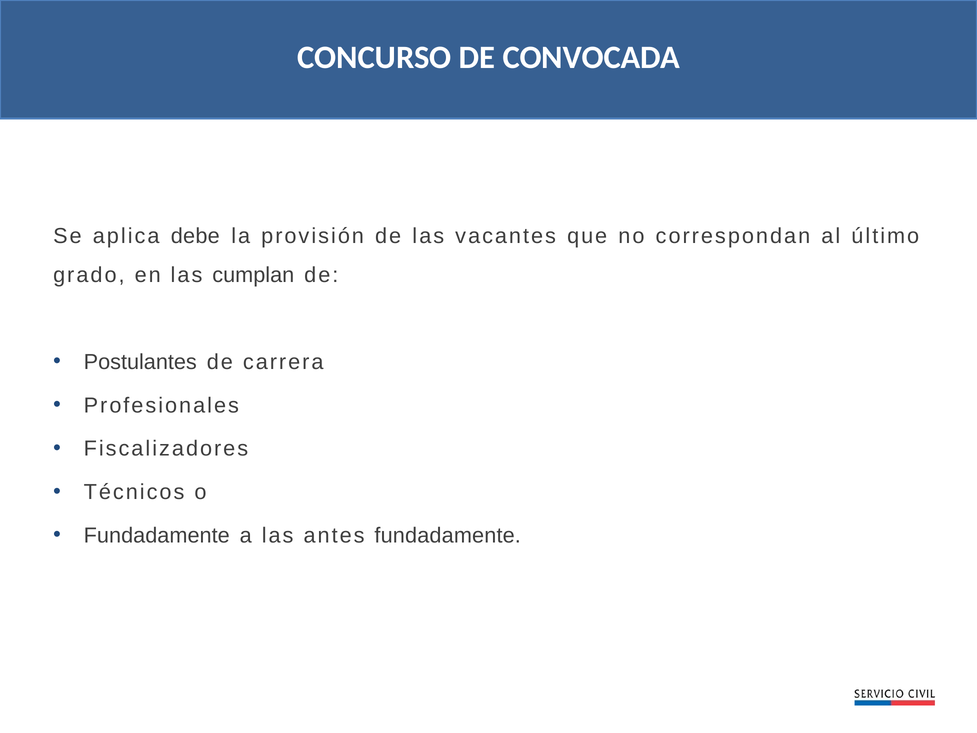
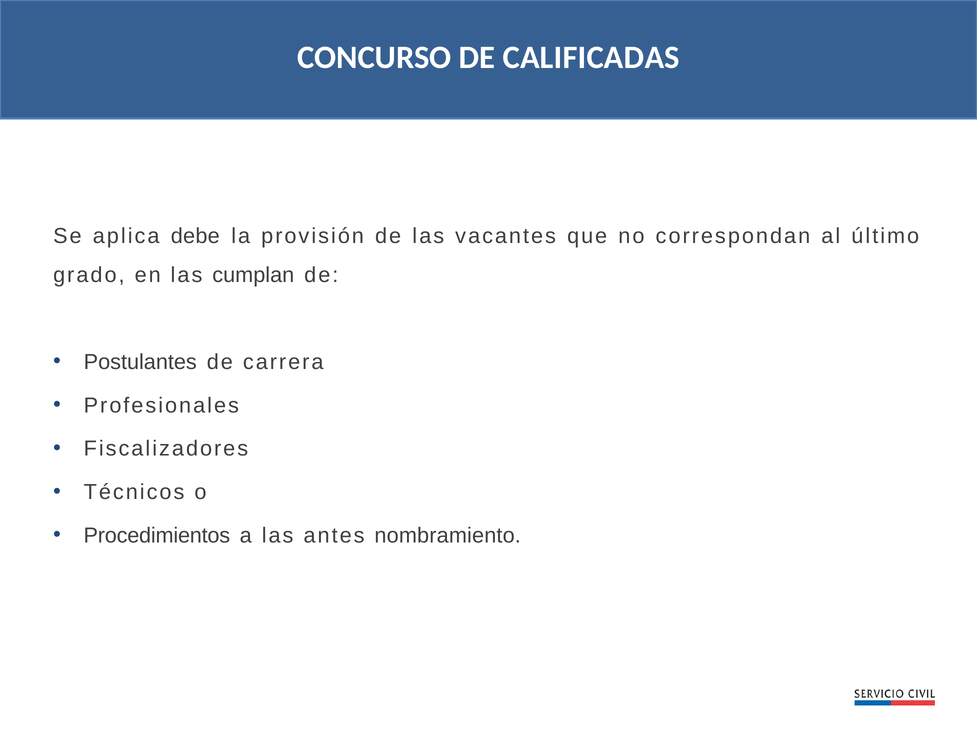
CONVOCADA: CONVOCADA -> CALIFICADAS
Fundadamente at (157, 535): Fundadamente -> Procedimientos
antes fundadamente: fundadamente -> nombramiento
